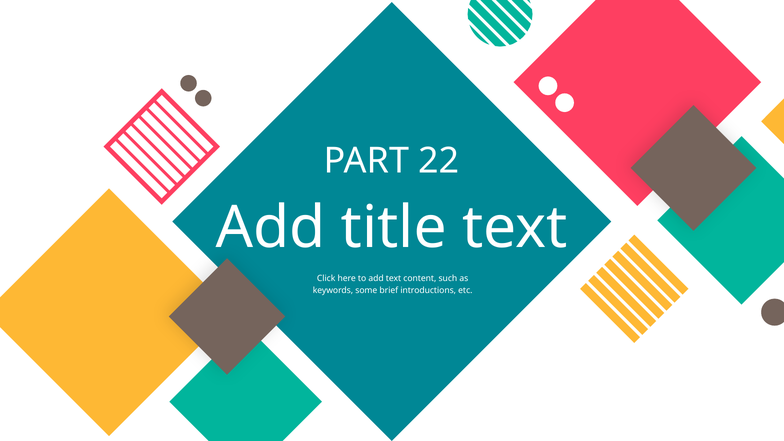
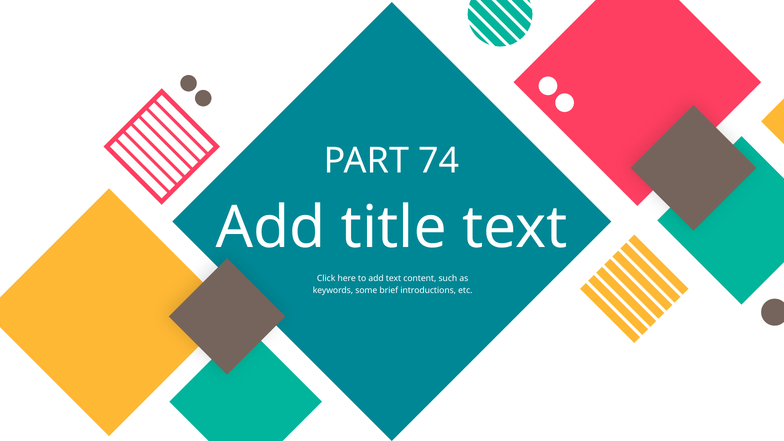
22: 22 -> 74
